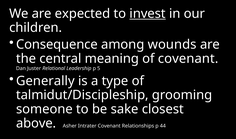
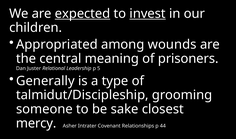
expected underline: none -> present
Consequence: Consequence -> Appropriated
of covenant: covenant -> prisoners
above: above -> mercy
